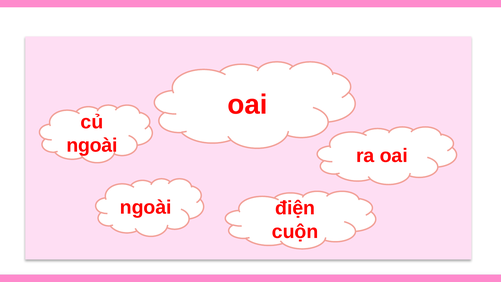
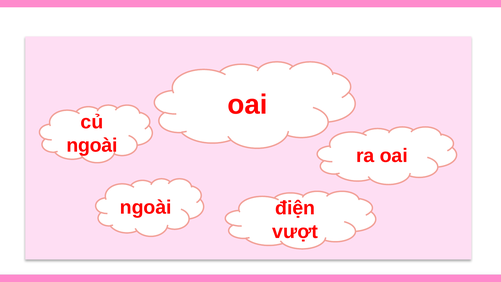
cuộn: cuộn -> vượt
